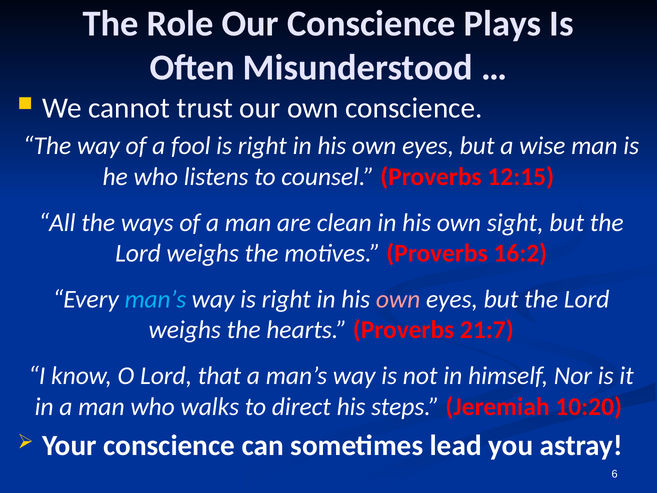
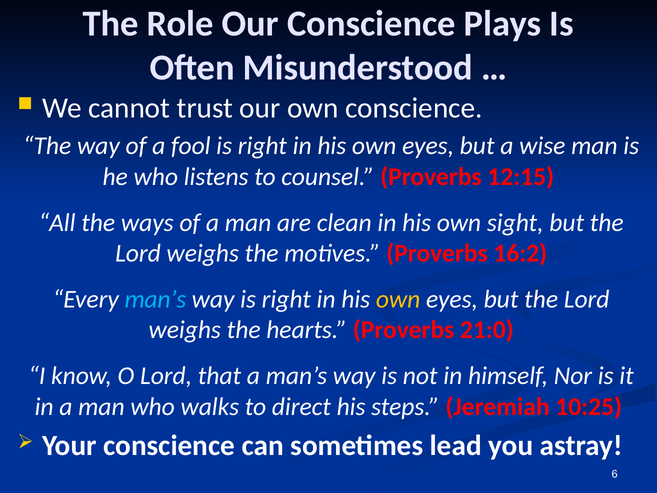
own at (398, 299) colour: pink -> yellow
21:7: 21:7 -> 21:0
10:20: 10:20 -> 10:25
